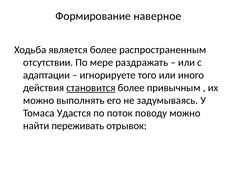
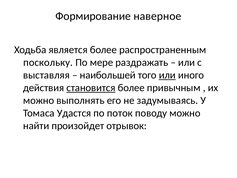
отсутствии: отсутствии -> поскольку
адаптации: адаптации -> выставляя
игнорируете: игнорируете -> наибольшей
или at (167, 75) underline: none -> present
переживать: переживать -> произойдет
